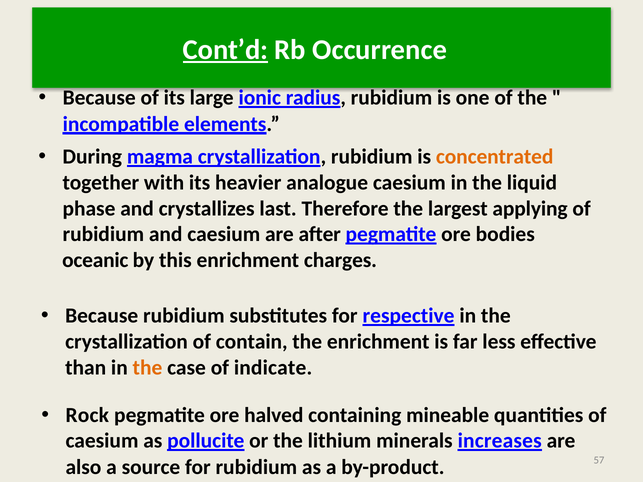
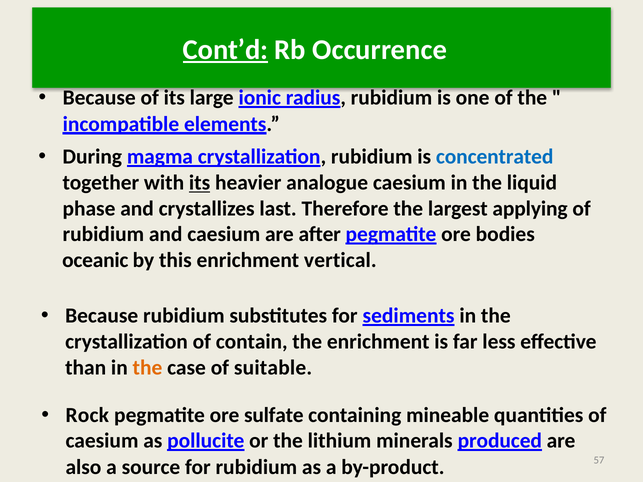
concentrated colour: orange -> blue
its at (200, 183) underline: none -> present
charges: charges -> vertical
respective: respective -> sediments
indicate: indicate -> suitable
halved: halved -> sulfate
increases: increases -> produced
